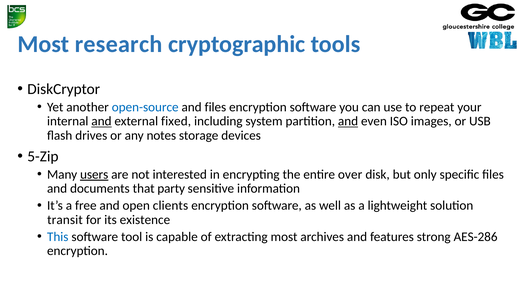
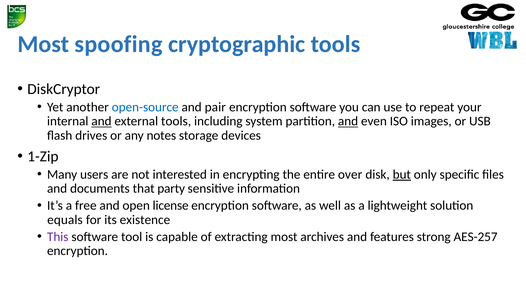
research: research -> spoofing
and files: files -> pair
external fixed: fixed -> tools
5-Zip: 5-Zip -> 1-Zip
users underline: present -> none
but underline: none -> present
clients: clients -> license
transit: transit -> equals
This colour: blue -> purple
AES-286: AES-286 -> AES-257
